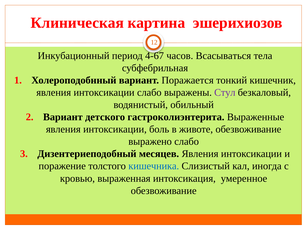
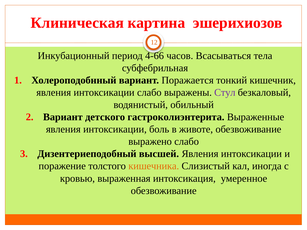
4-67: 4-67 -> 4-66
месяцев: месяцев -> высшей
кишечника colour: blue -> orange
